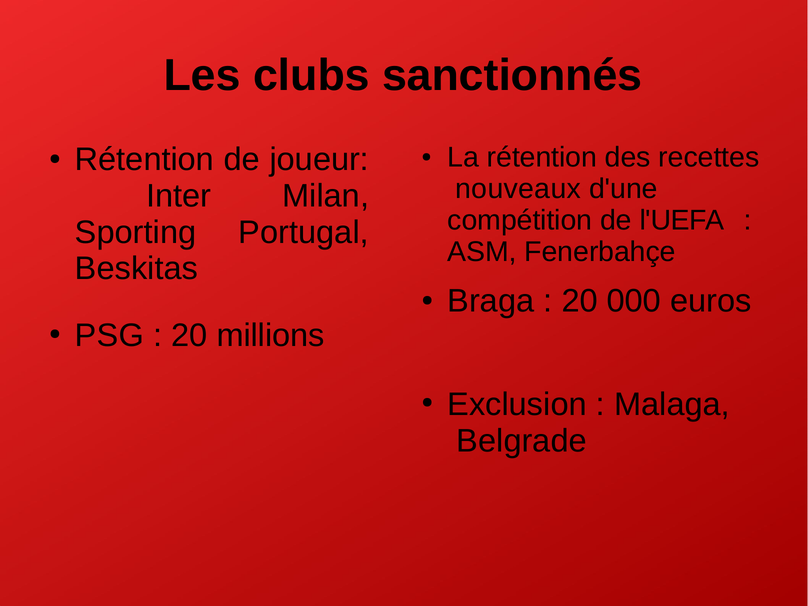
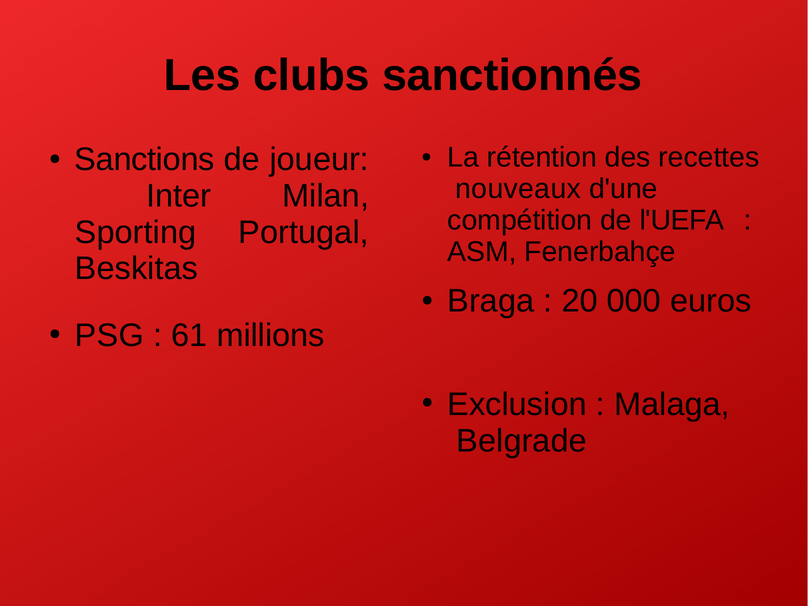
Rétention at (144, 160): Rétention -> Sanctions
20 at (189, 335): 20 -> 61
